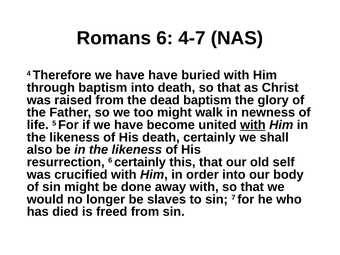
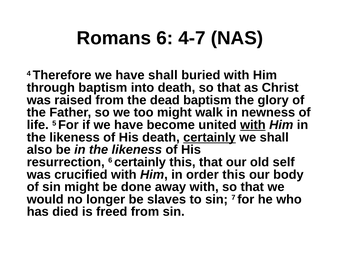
have have: have -> shall
certainly at (209, 137) underline: none -> present
order into: into -> this
